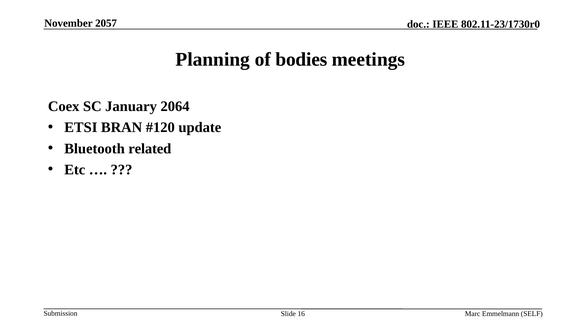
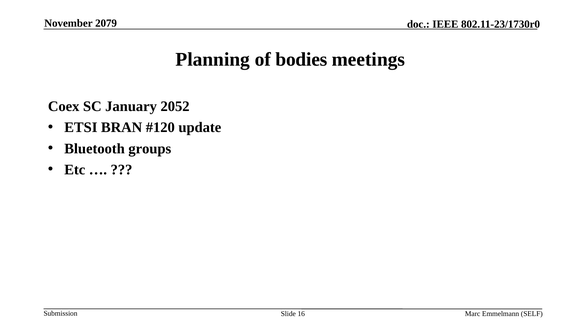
2057: 2057 -> 2079
2064: 2064 -> 2052
related: related -> groups
